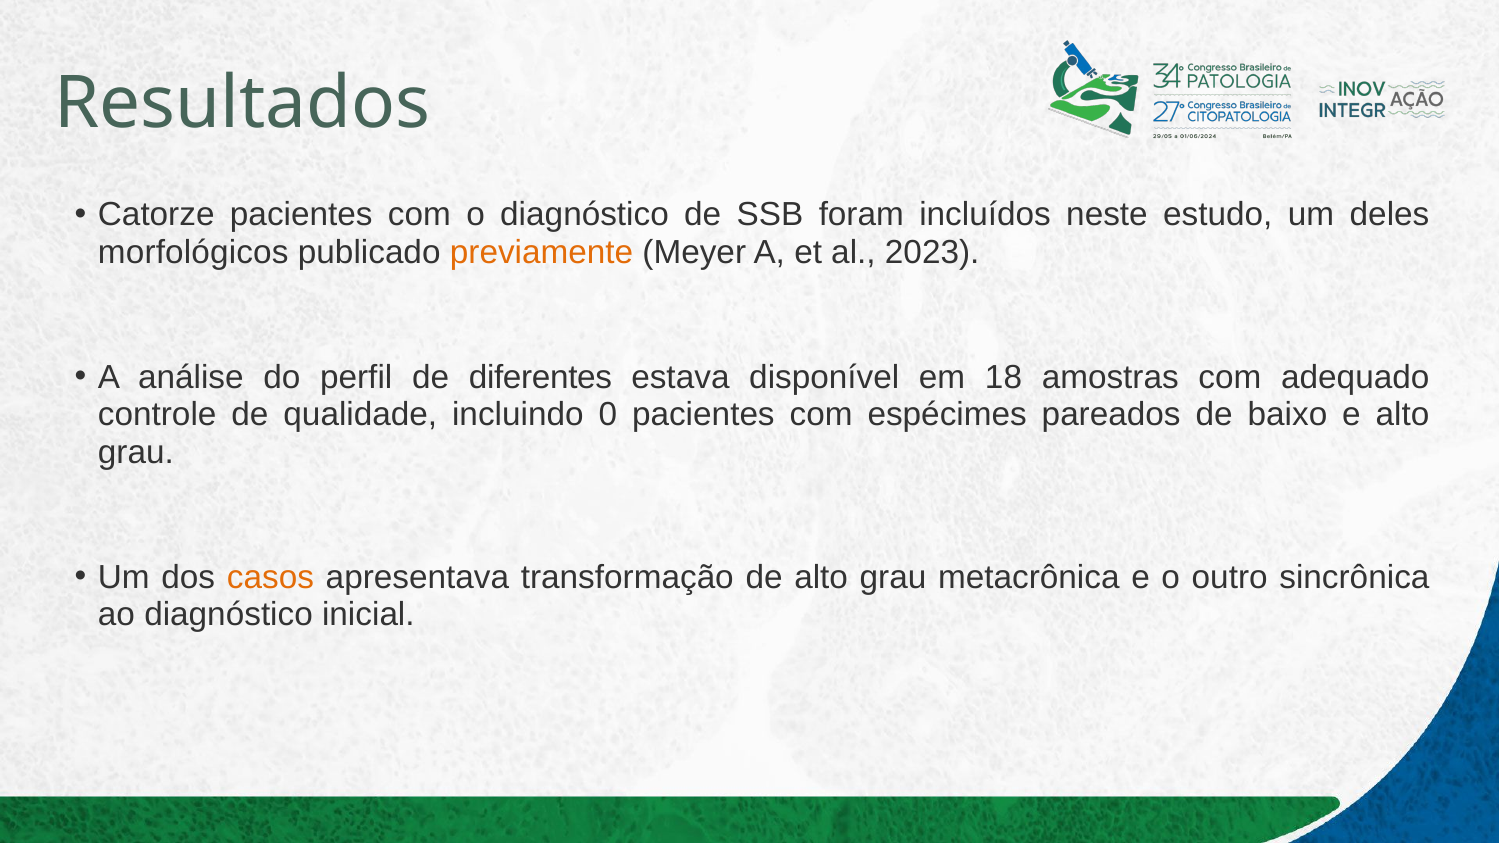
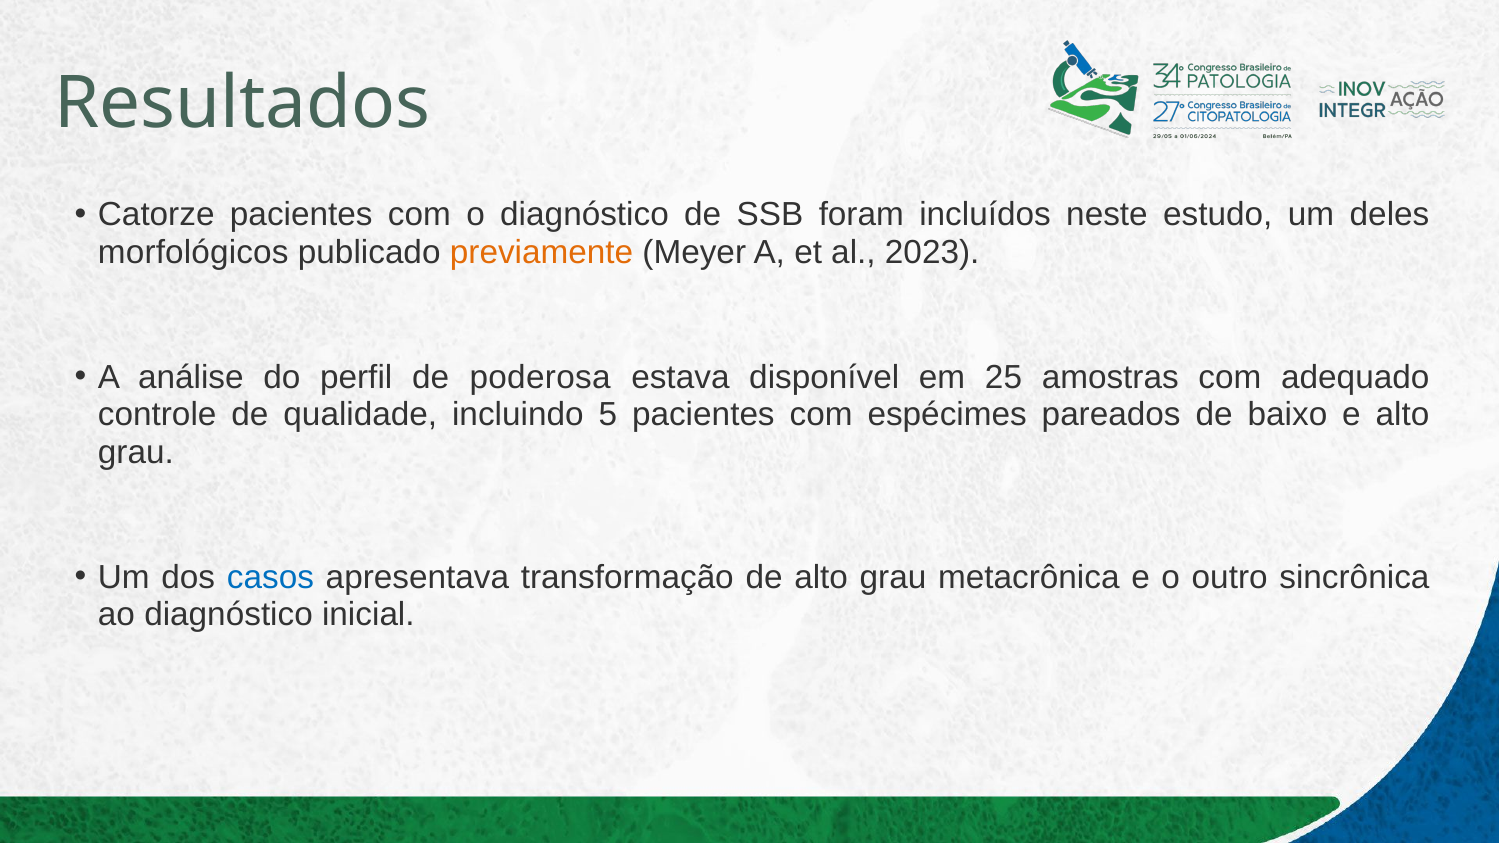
diferentes: diferentes -> poderosa
18: 18 -> 25
0: 0 -> 5
casos colour: orange -> blue
